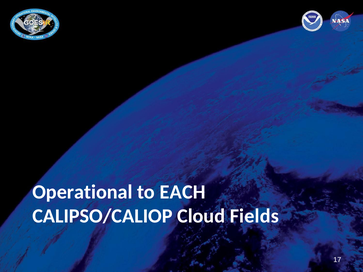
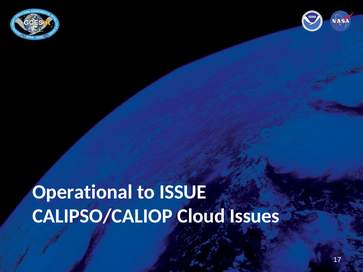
EACH: EACH -> ISSUE
Fields: Fields -> Issues
